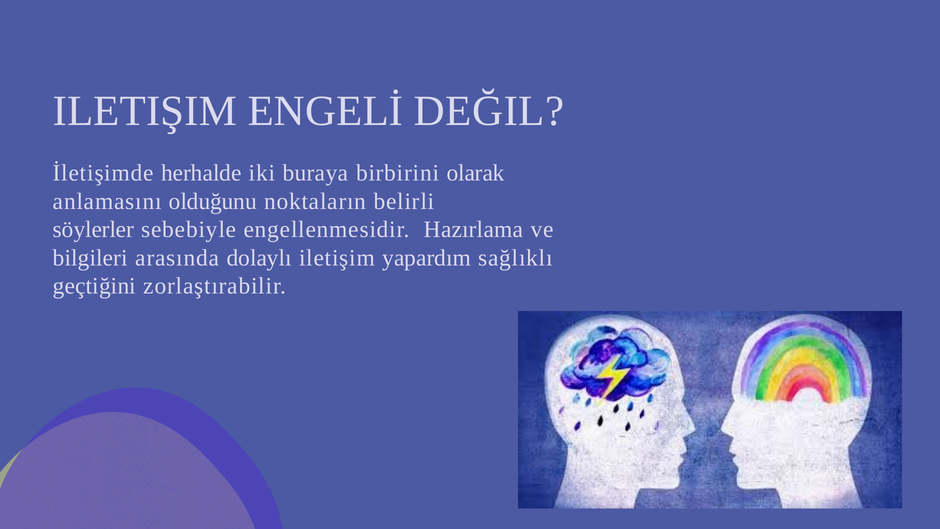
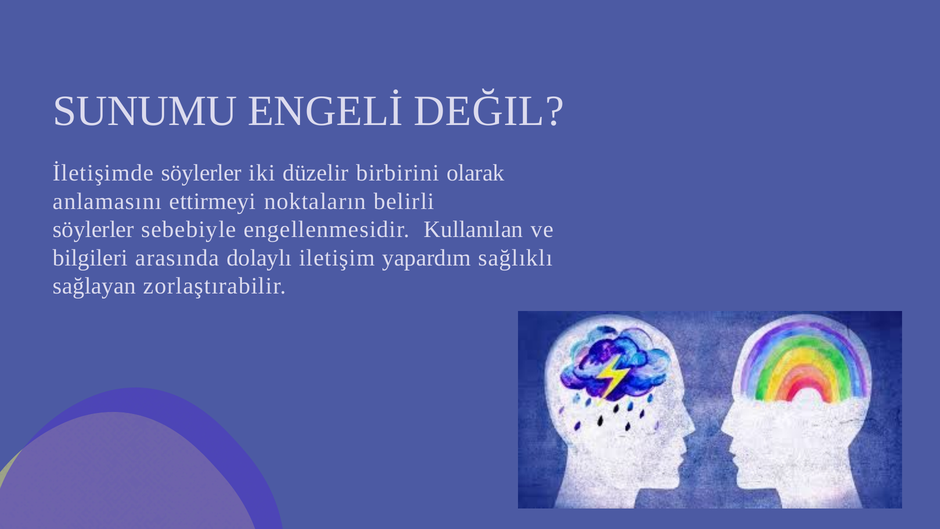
ILETIŞIM at (145, 111): ILETIŞIM -> SUNUMU
İletişimde herhalde: herhalde -> söylerler
buraya: buraya -> düzelir
olduğunu: olduğunu -> ettirmeyi
Hazırlama: Hazırlama -> Kullanılan
geçtiğini: geçtiğini -> sağlayan
